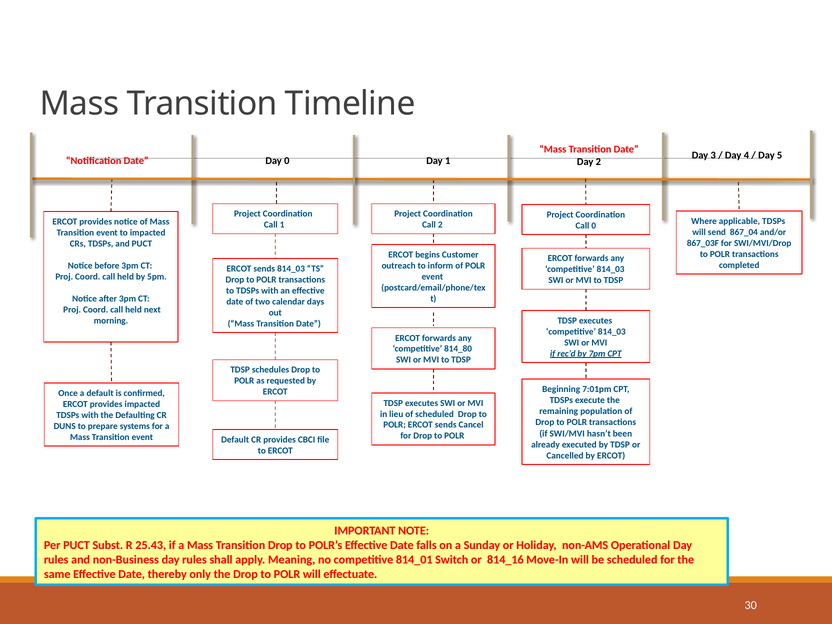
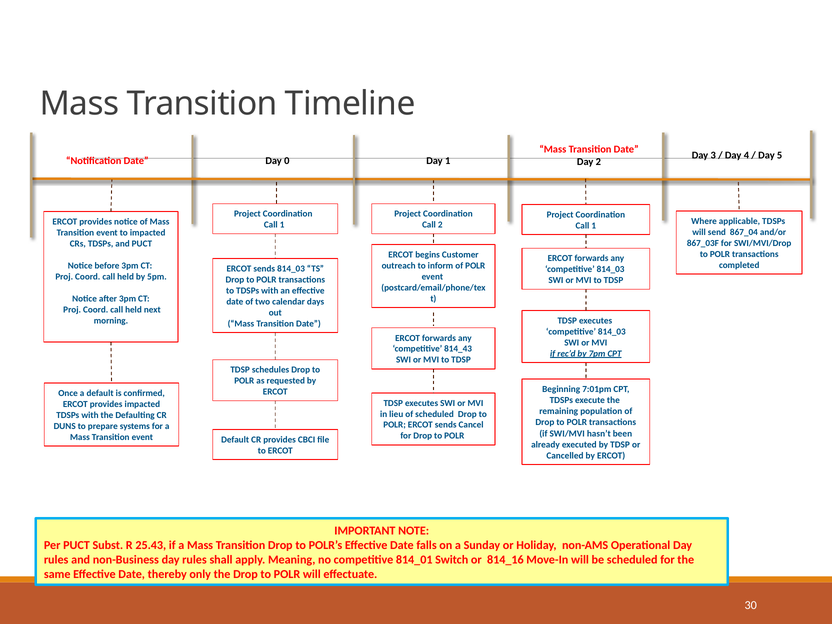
0 at (594, 226): 0 -> 1
814_80: 814_80 -> 814_43
